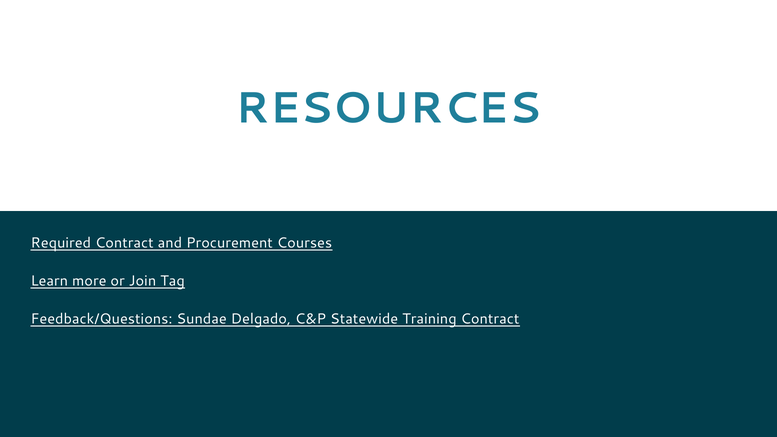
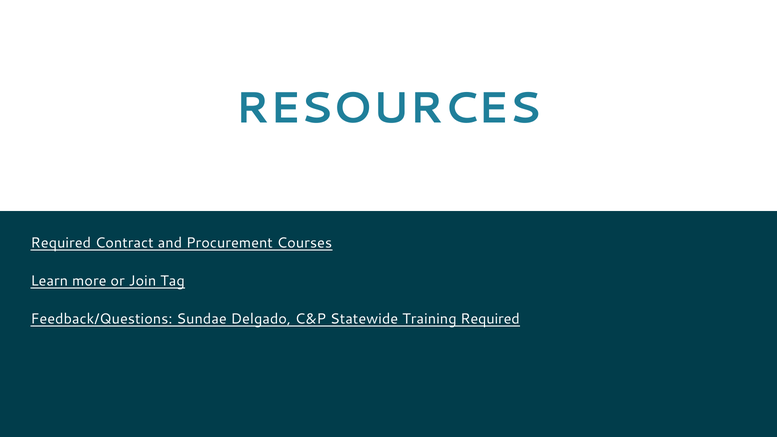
Training Contract: Contract -> Required
